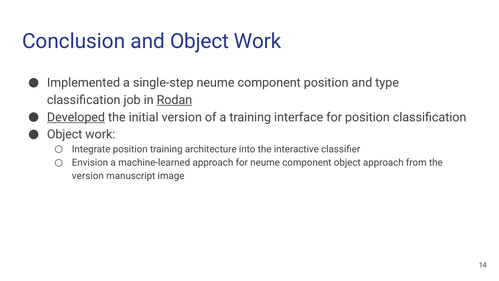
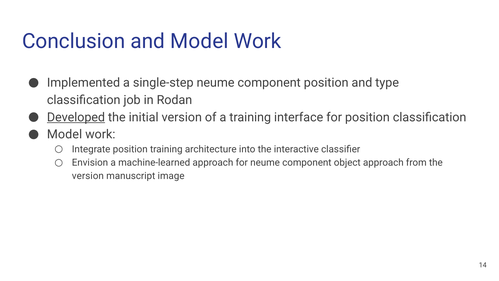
and Object: Object -> Model
Rodan underline: present -> none
Object at (65, 134): Object -> Model
